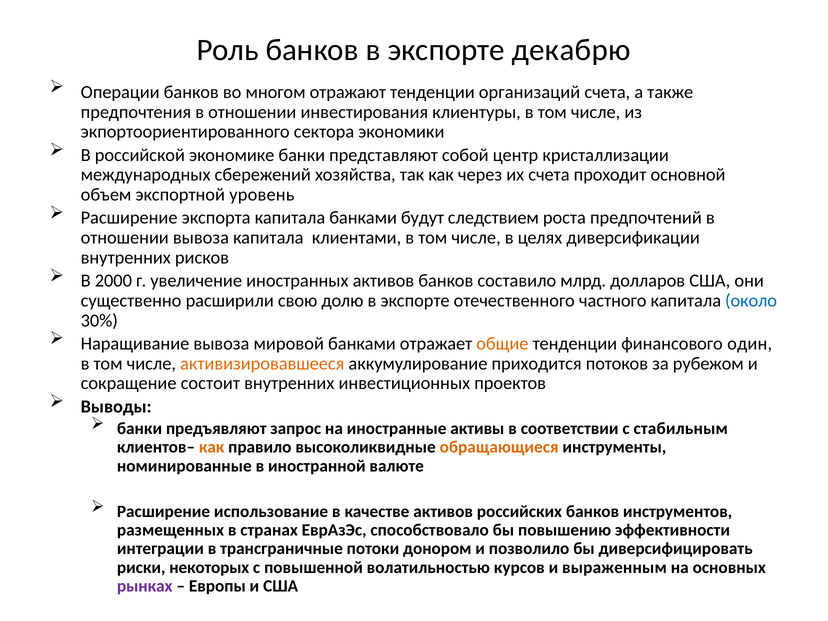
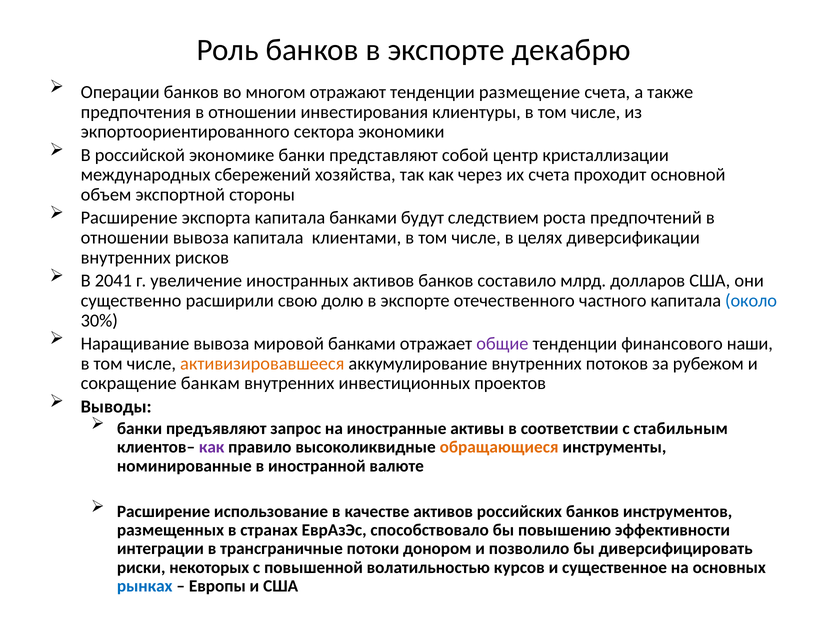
организаций: организаций -> размещение
уровень: уровень -> стороны
2000: 2000 -> 2041
общие colour: orange -> purple
один: один -> наши
аккумулирование приходится: приходится -> внутренних
состоит: состоит -> банкам
как at (212, 447) colour: orange -> purple
выраженным: выраженным -> существенное
рынках colour: purple -> blue
